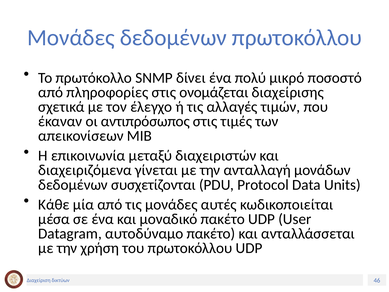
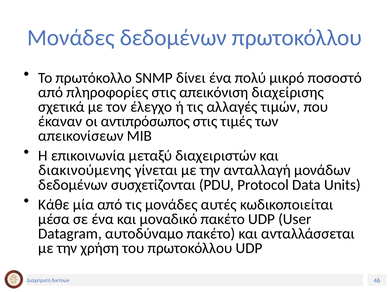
ονομάζεται: ονομάζεται -> απεικόνιση
διαχειριζόμενα: διαχειριζόμενα -> διακινούμενης
